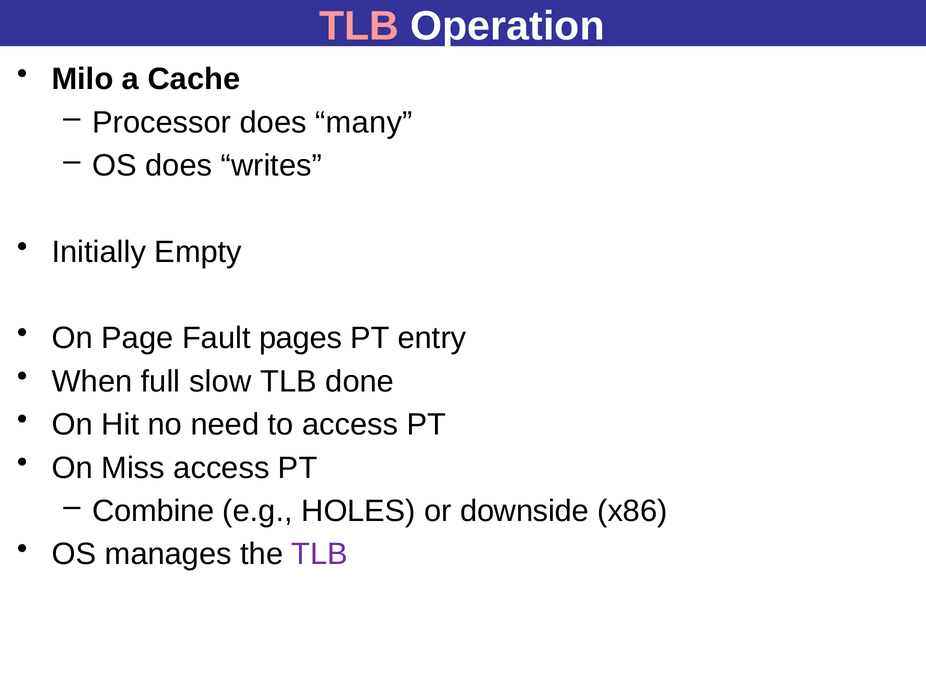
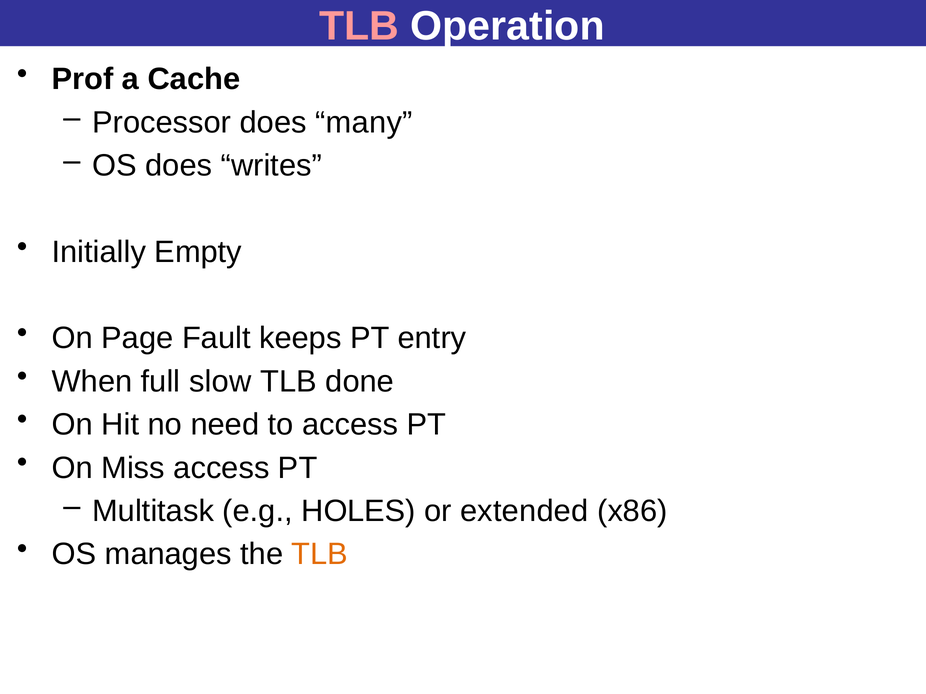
Milo: Milo -> Prof
pages: pages -> keeps
Combine: Combine -> Multitask
downside: downside -> extended
TLB at (320, 555) colour: purple -> orange
